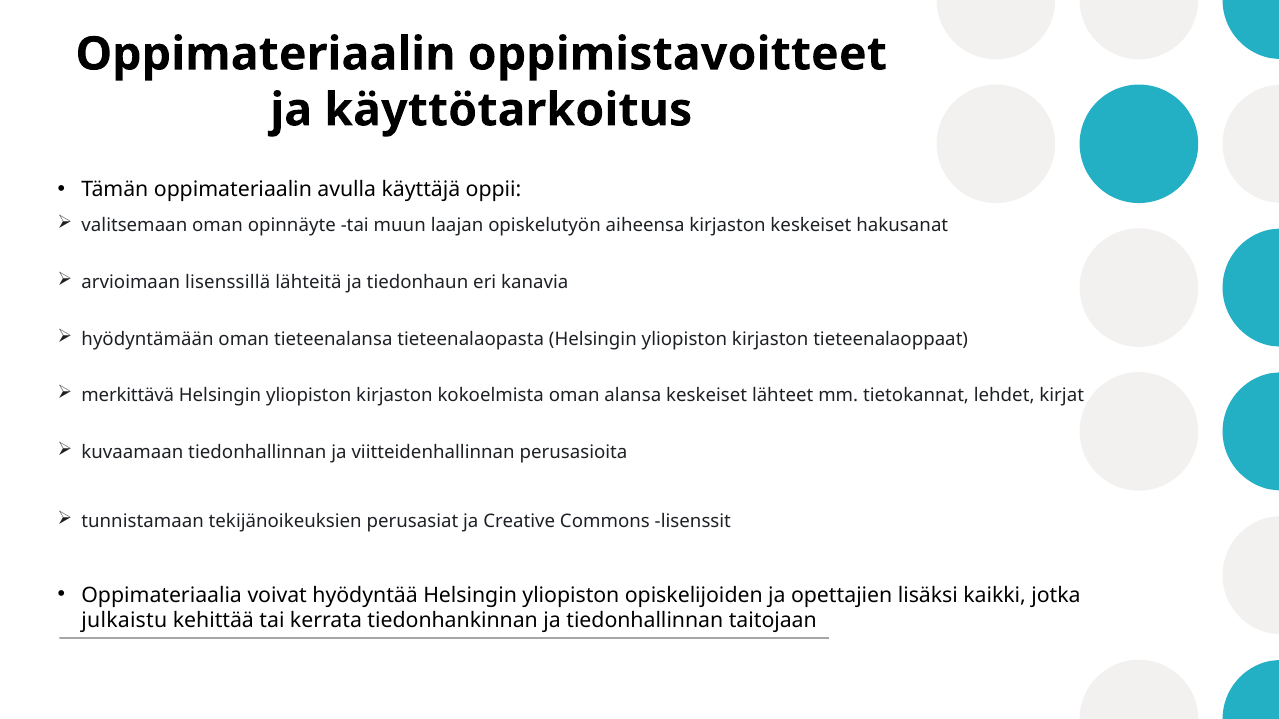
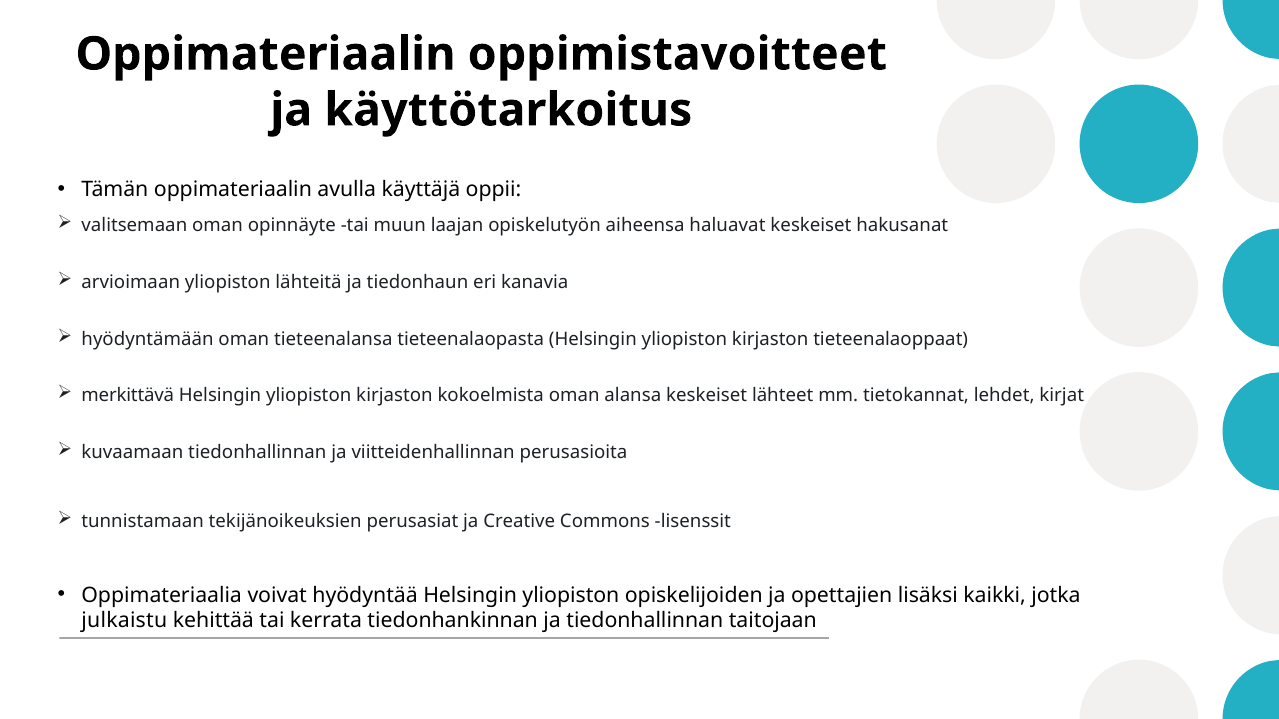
aiheensa kirjaston: kirjaston -> haluavat
arvioimaan lisenssillä: lisenssillä -> yliopiston
